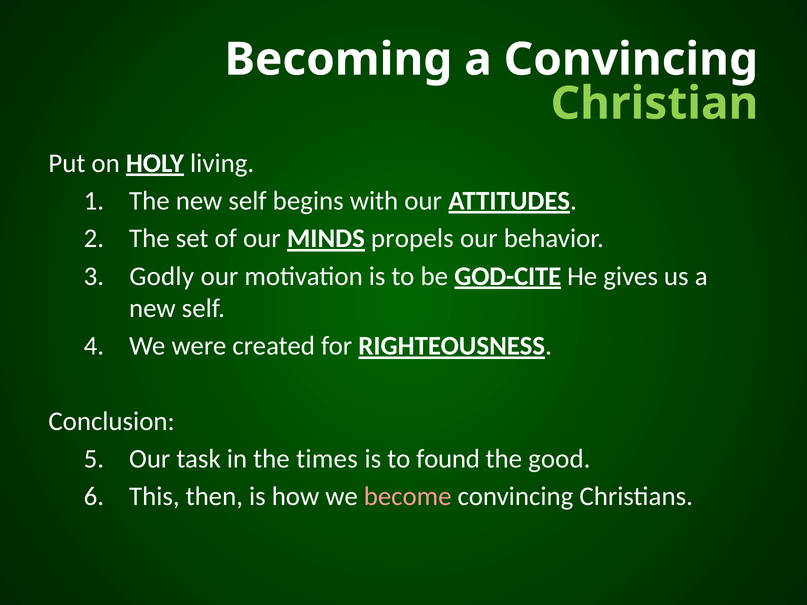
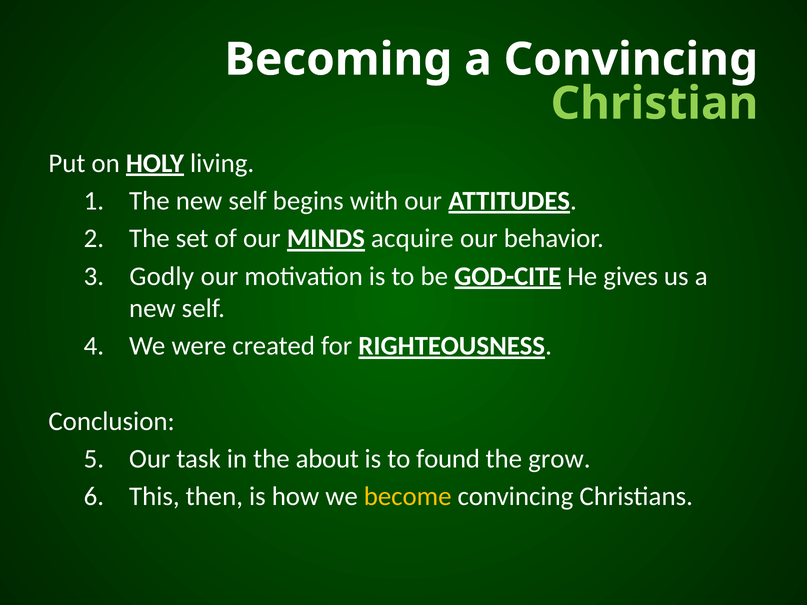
propels: propels -> acquire
times: times -> about
good: good -> grow
become colour: pink -> yellow
